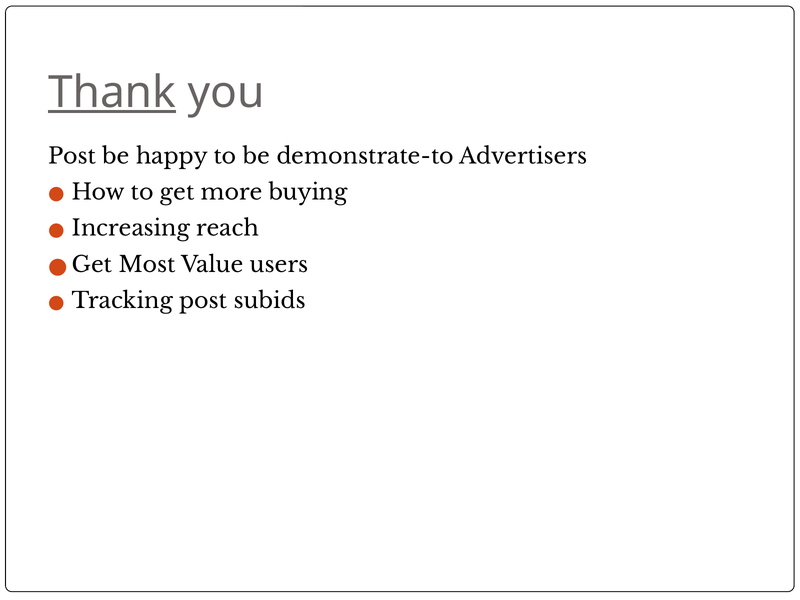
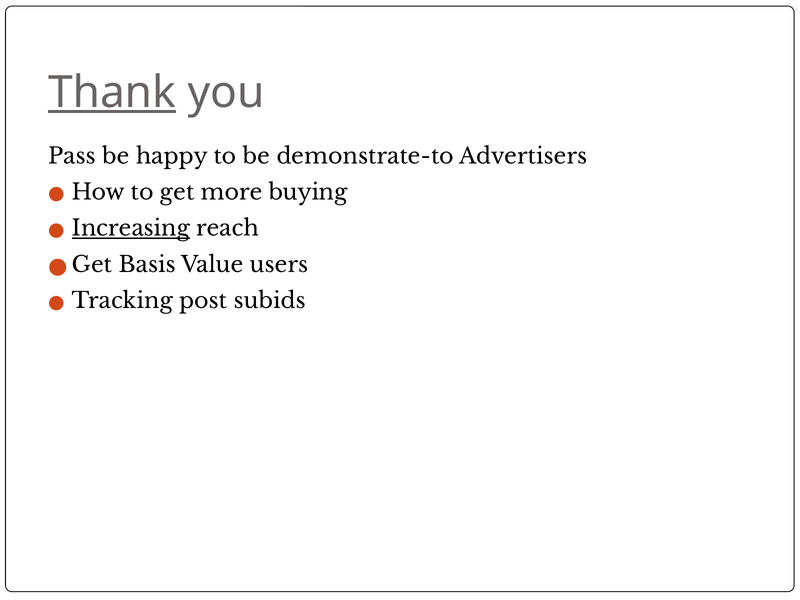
Post at (72, 156): Post -> Pass
Increasing underline: none -> present
Most: Most -> Basis
